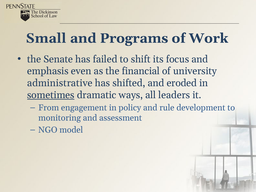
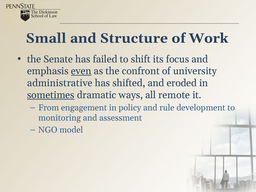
Programs: Programs -> Structure
even underline: none -> present
financial: financial -> confront
leaders: leaders -> remote
